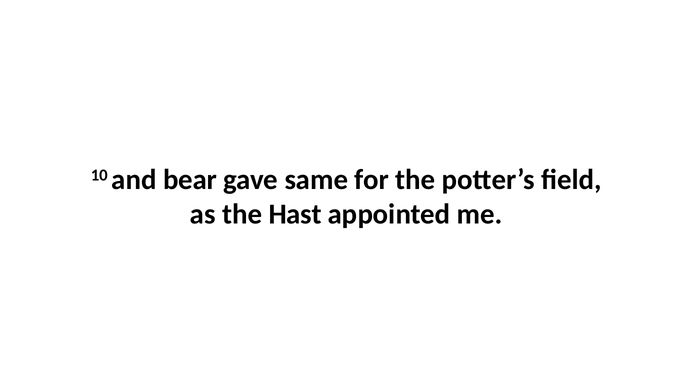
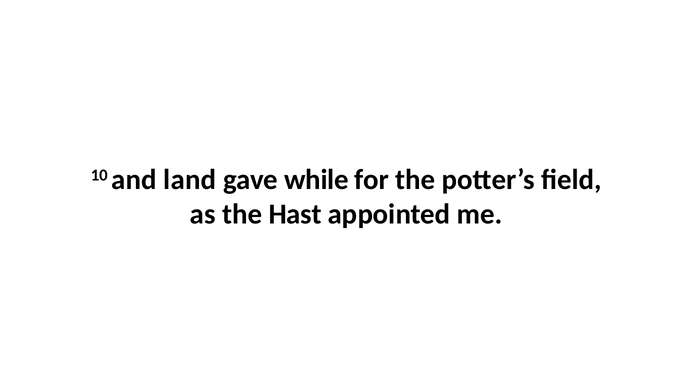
bear: bear -> land
same: same -> while
